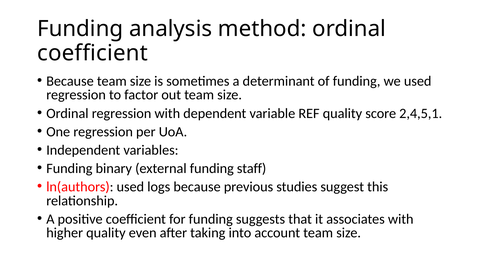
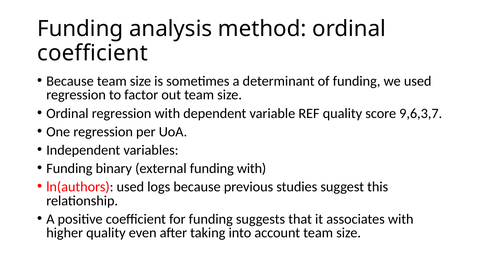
2,4,5,1: 2,4,5,1 -> 9,6,3,7
funding staff: staff -> with
